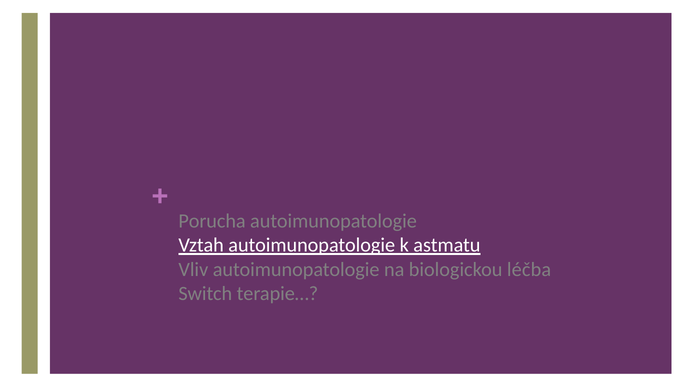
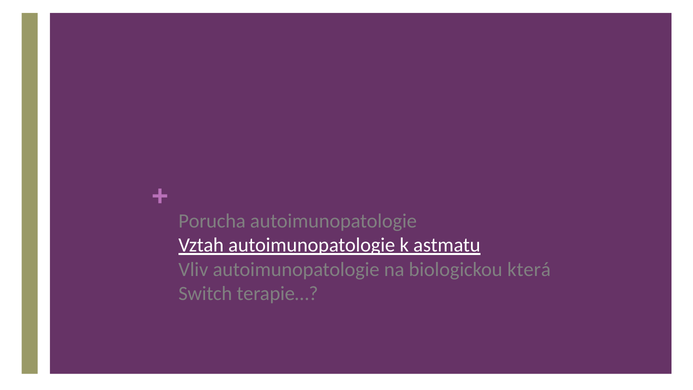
léčba: léčba -> která
